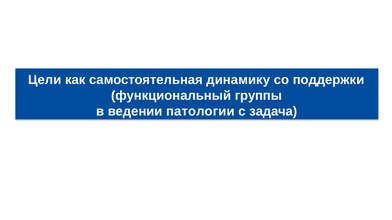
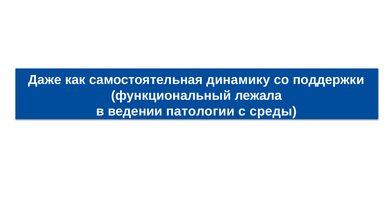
Цели: Цели -> Даже
группы: группы -> лежала
задача: задача -> среды
